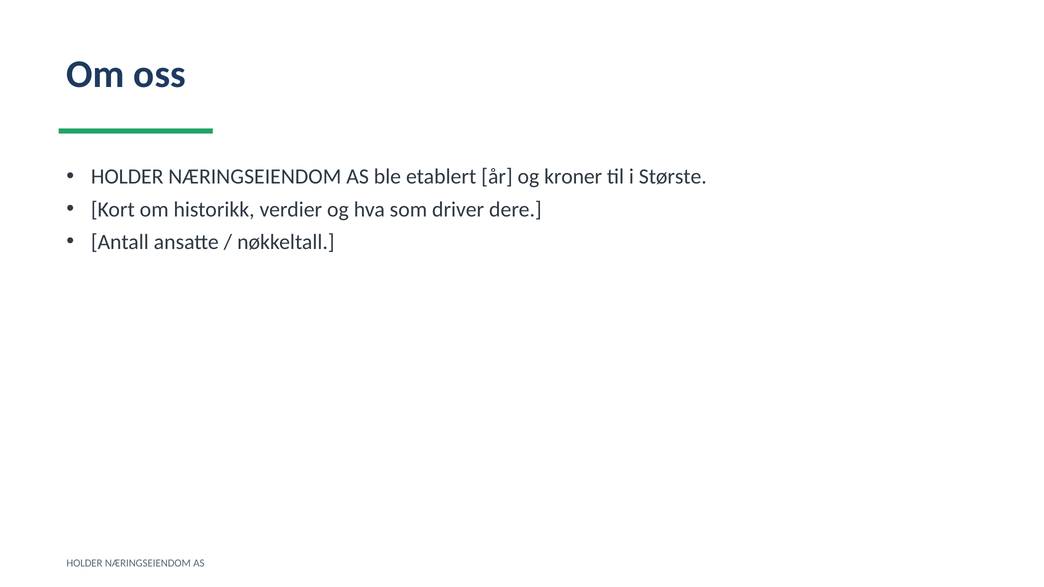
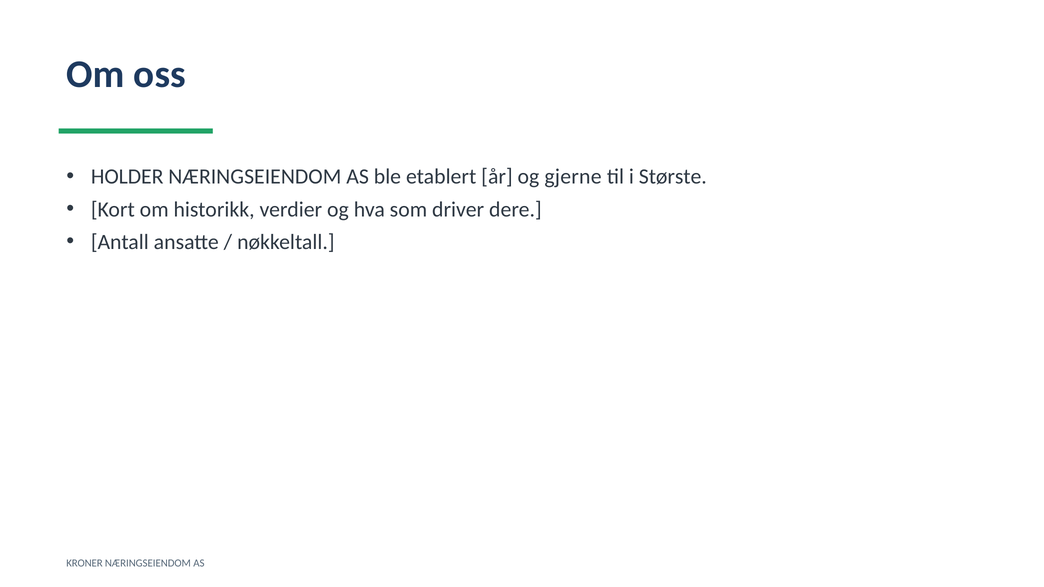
kroner: kroner -> gjerne
HOLDER at (84, 563): HOLDER -> KRONER
